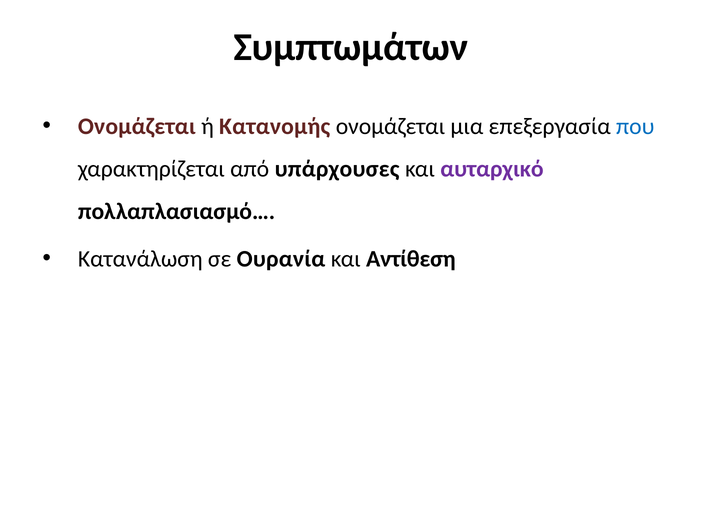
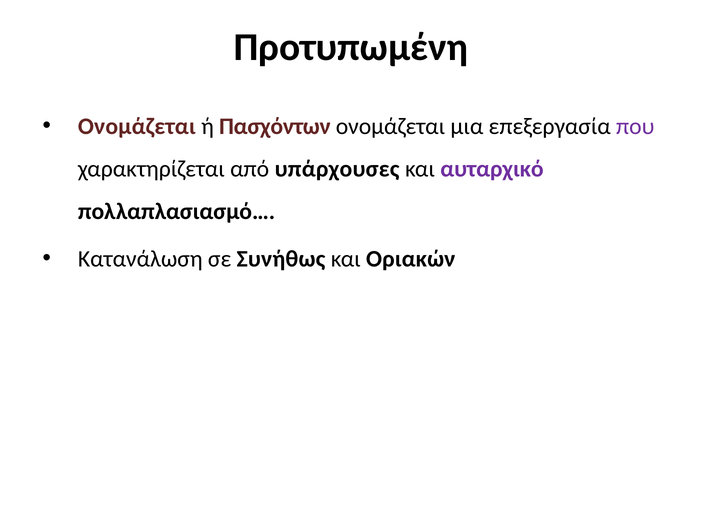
Συμπτωμάτων: Συμπτωμάτων -> Προτυπωμένη
Κατανομής: Κατανομής -> Πασχόντων
που colour: blue -> purple
Ουρανία: Ουρανία -> Συνήθως
Αντίθεση: Αντίθεση -> Οριακών
